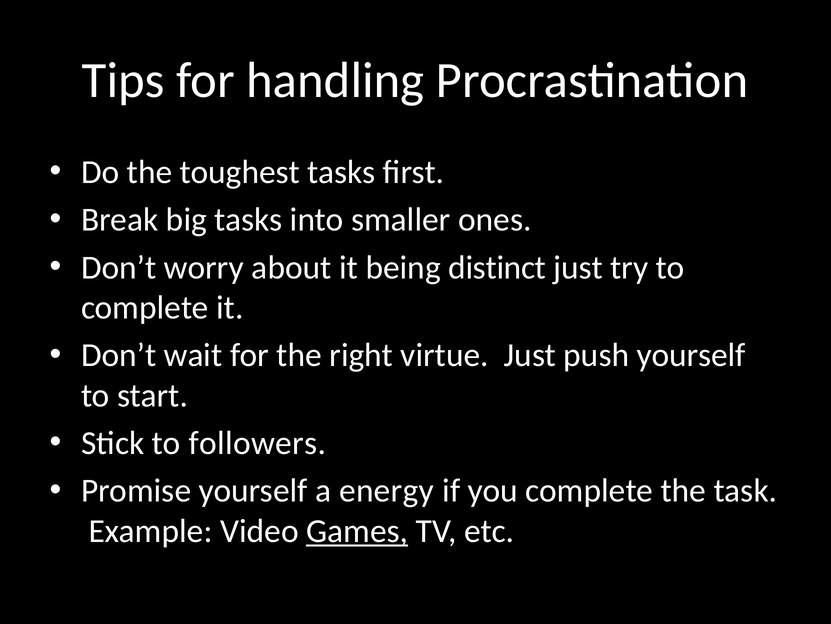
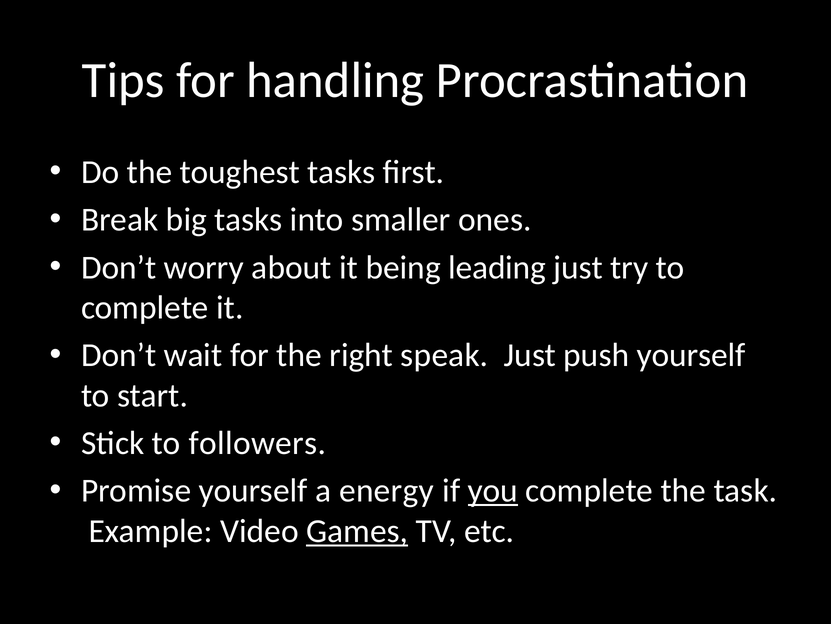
distinct: distinct -> leading
virtue: virtue -> speak
you underline: none -> present
